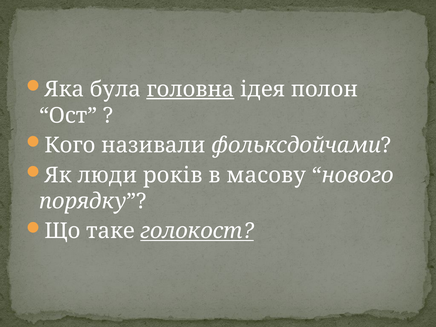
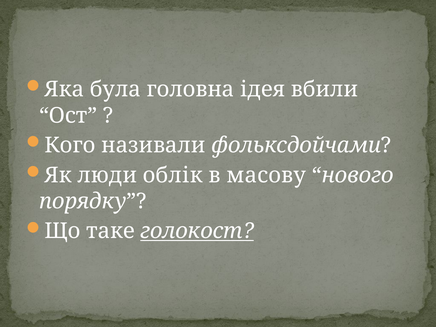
головна underline: present -> none
полон: полон -> вбили
років: років -> облік
